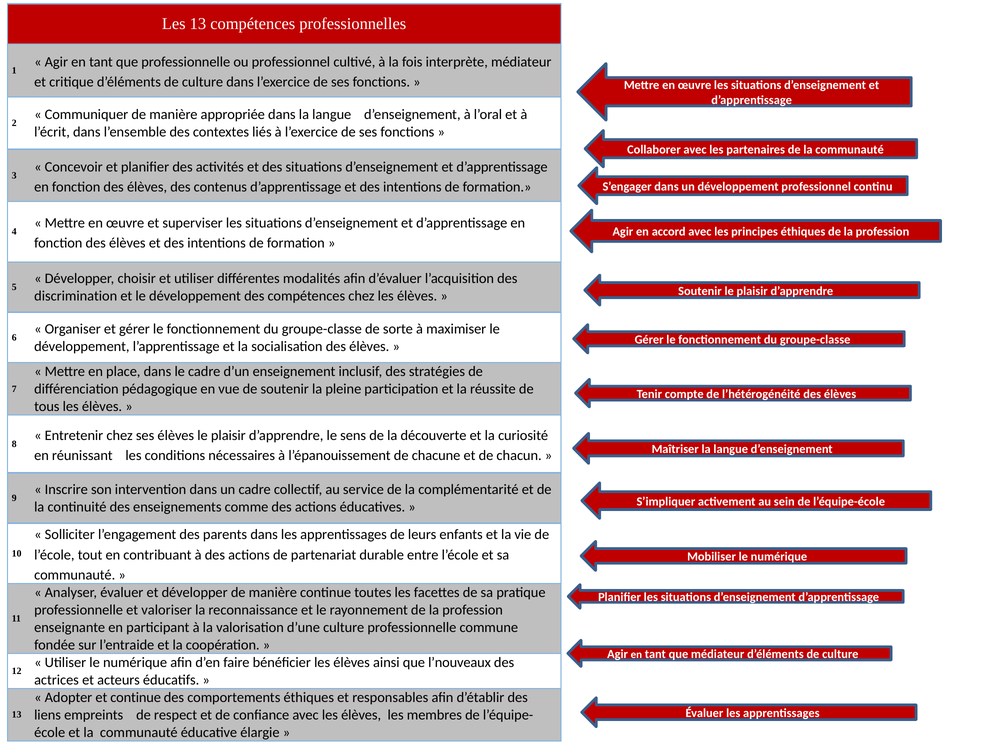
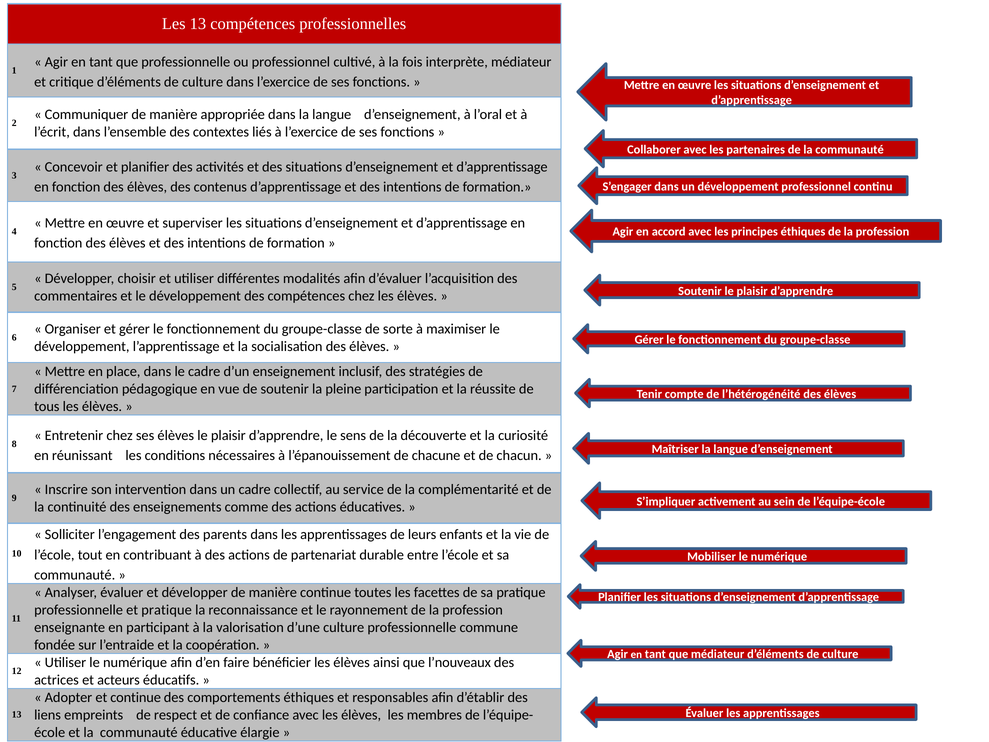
discrimination: discrimination -> commentaires
et valoriser: valoriser -> pratique
